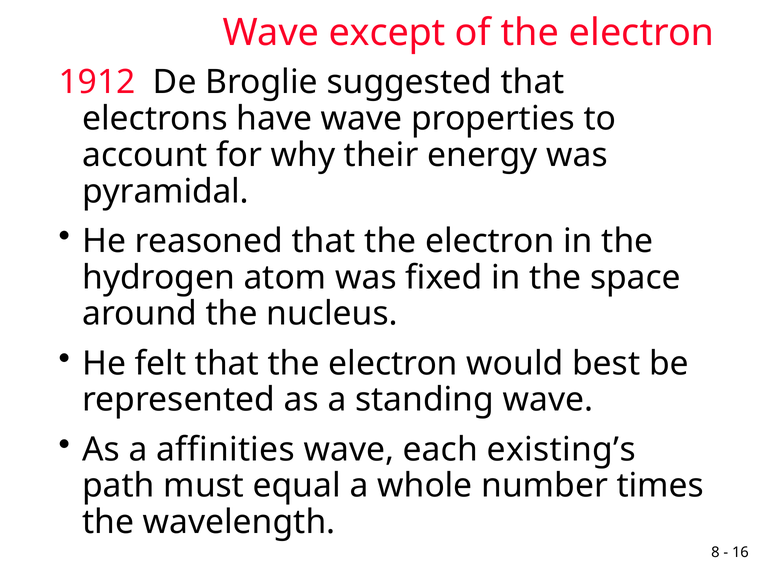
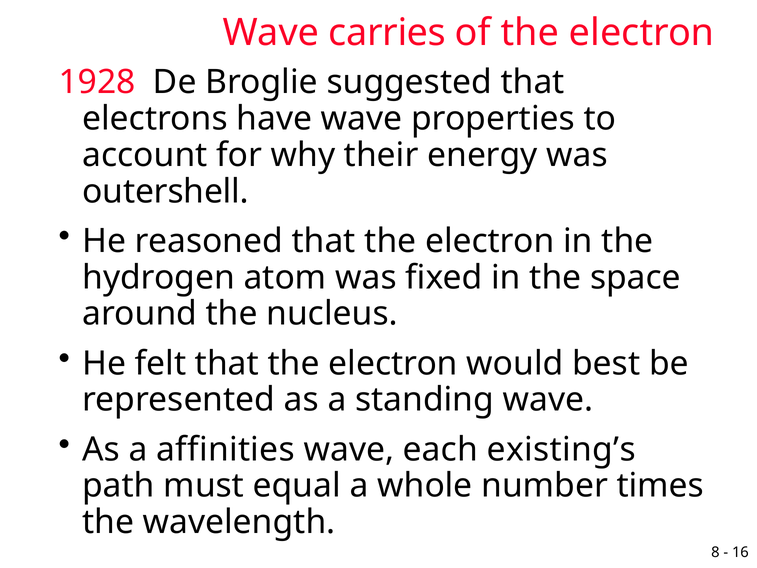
except: except -> carries
1912: 1912 -> 1928
pyramidal: pyramidal -> outershell
